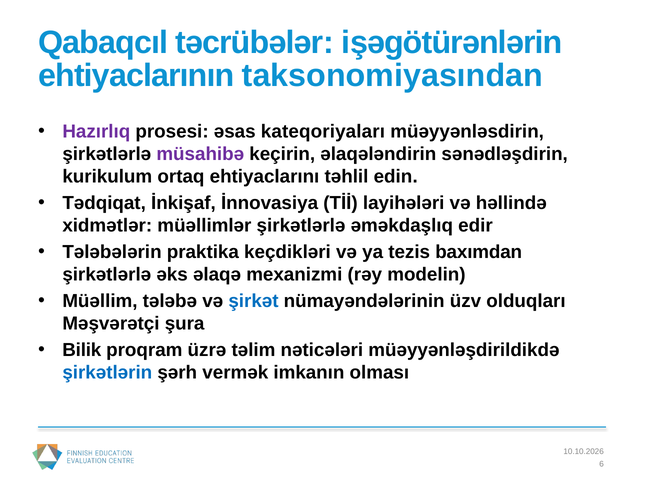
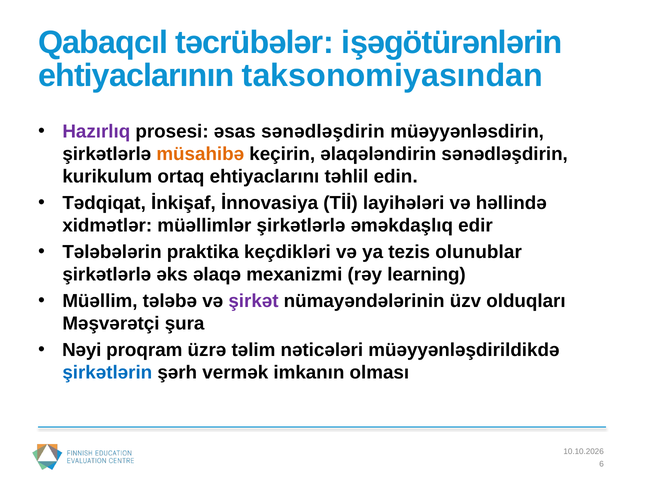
əsas kateqoriyaları: kateqoriyaları -> sənədləşdirin
müsahibə colour: purple -> orange
baxımdan: baxımdan -> olunublar
modelin: modelin -> learning
şirkət colour: blue -> purple
Bilik: Bilik -> Nəyi
